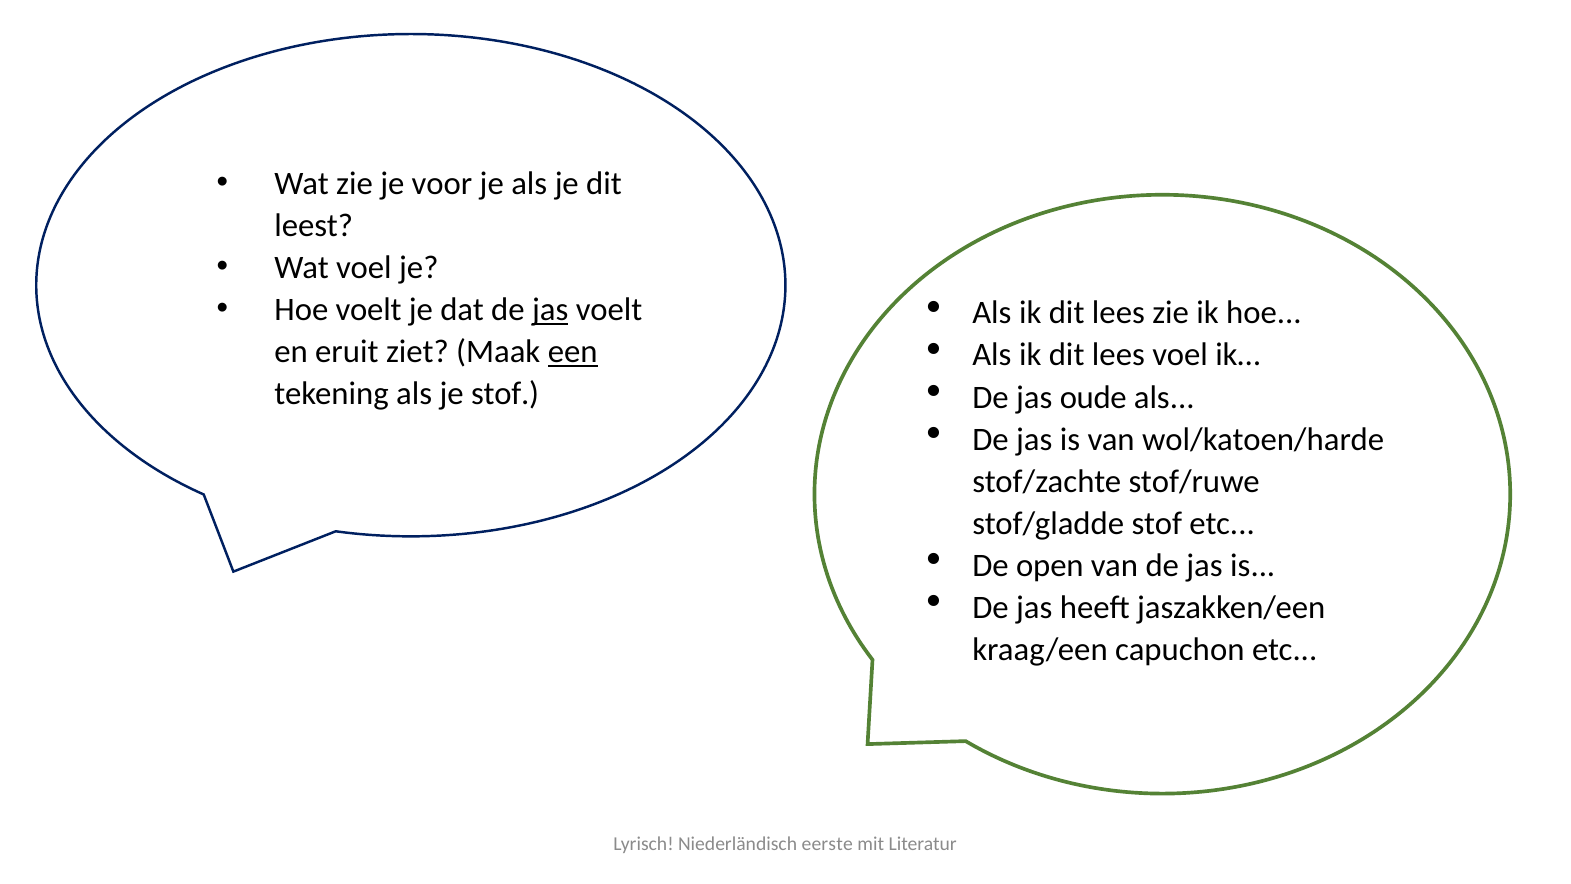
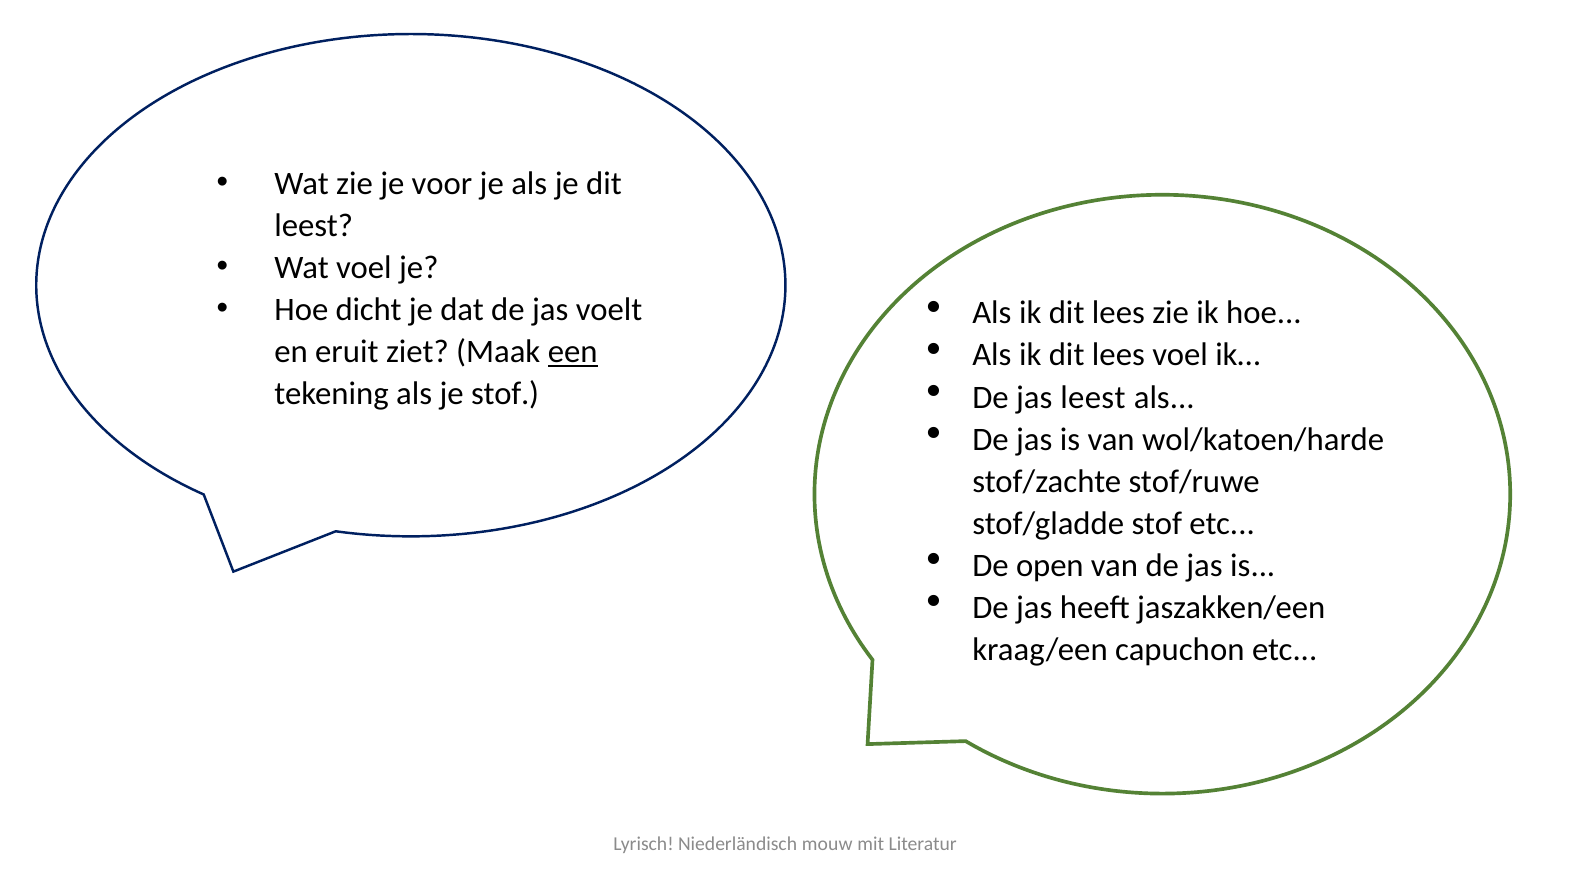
Hoe voelt: voelt -> dicht
jas at (550, 310) underline: present -> none
jas oude: oude -> leest
eerste: eerste -> mouw
